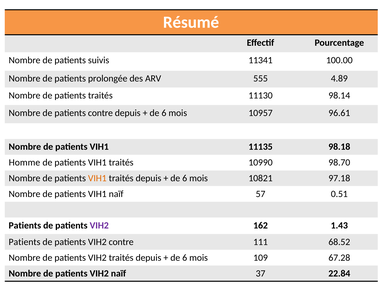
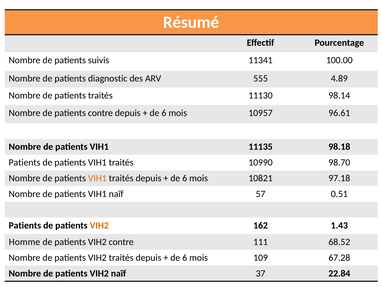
prolongée: prolongée -> diagnostic
Homme at (24, 162): Homme -> Patients
VIH2 at (99, 225) colour: purple -> orange
Patients at (25, 241): Patients -> Homme
